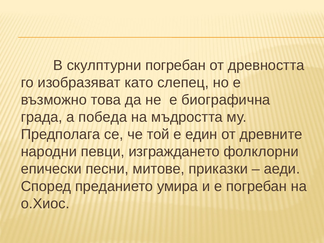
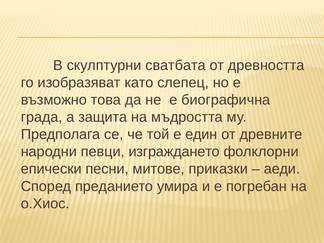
скулптурни погребан: погребан -> сватбата
победа: победа -> защита
